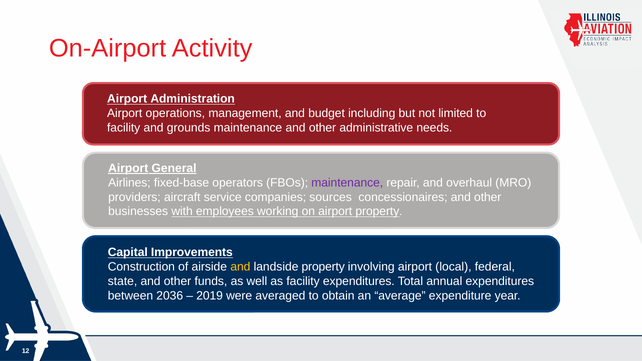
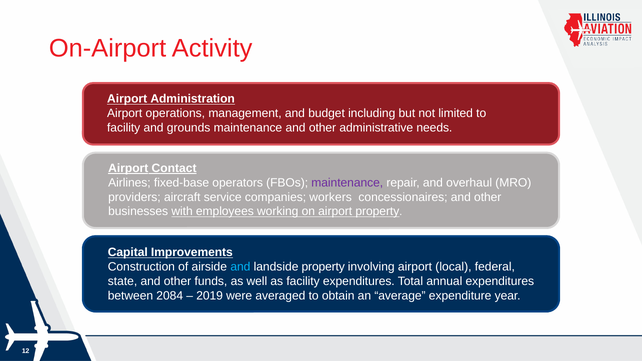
General: General -> Contact
sources: sources -> workers
and at (240, 267) colour: yellow -> light blue
2036: 2036 -> 2084
